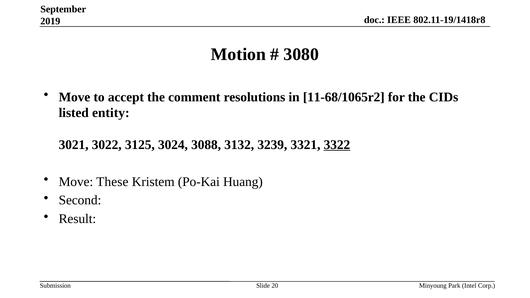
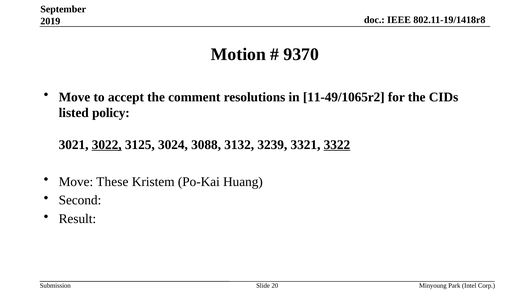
3080: 3080 -> 9370
11-68/1065r2: 11-68/1065r2 -> 11-49/1065r2
entity: entity -> policy
3022 underline: none -> present
